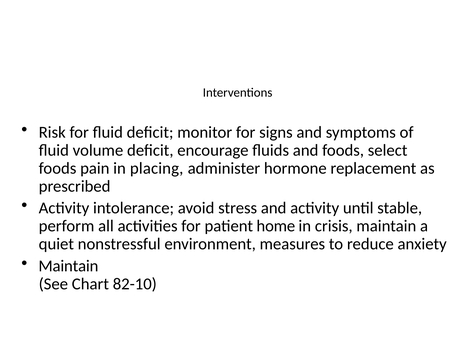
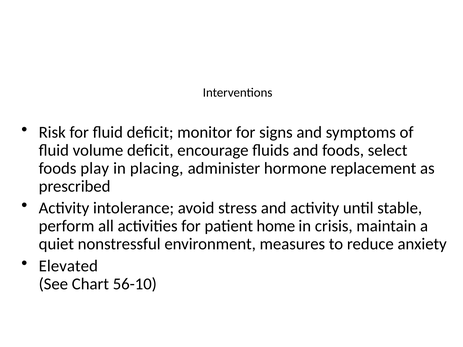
pain: pain -> play
Maintain at (68, 266): Maintain -> Elevated
82-10: 82-10 -> 56-10
